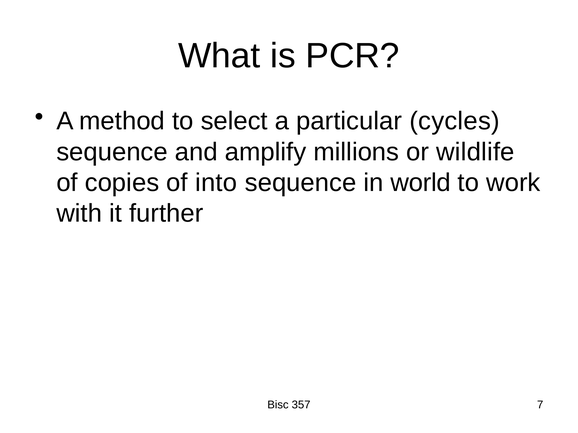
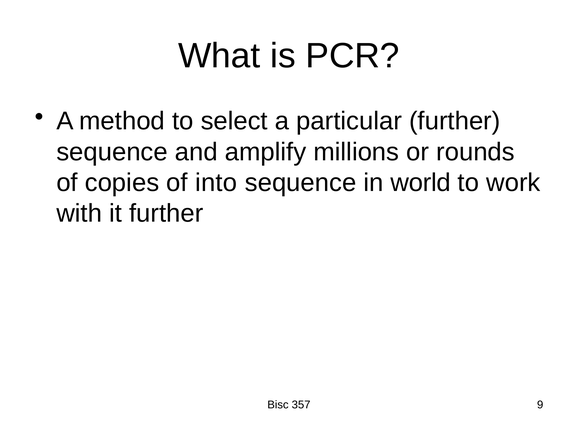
particular cycles: cycles -> further
wildlife: wildlife -> rounds
7: 7 -> 9
